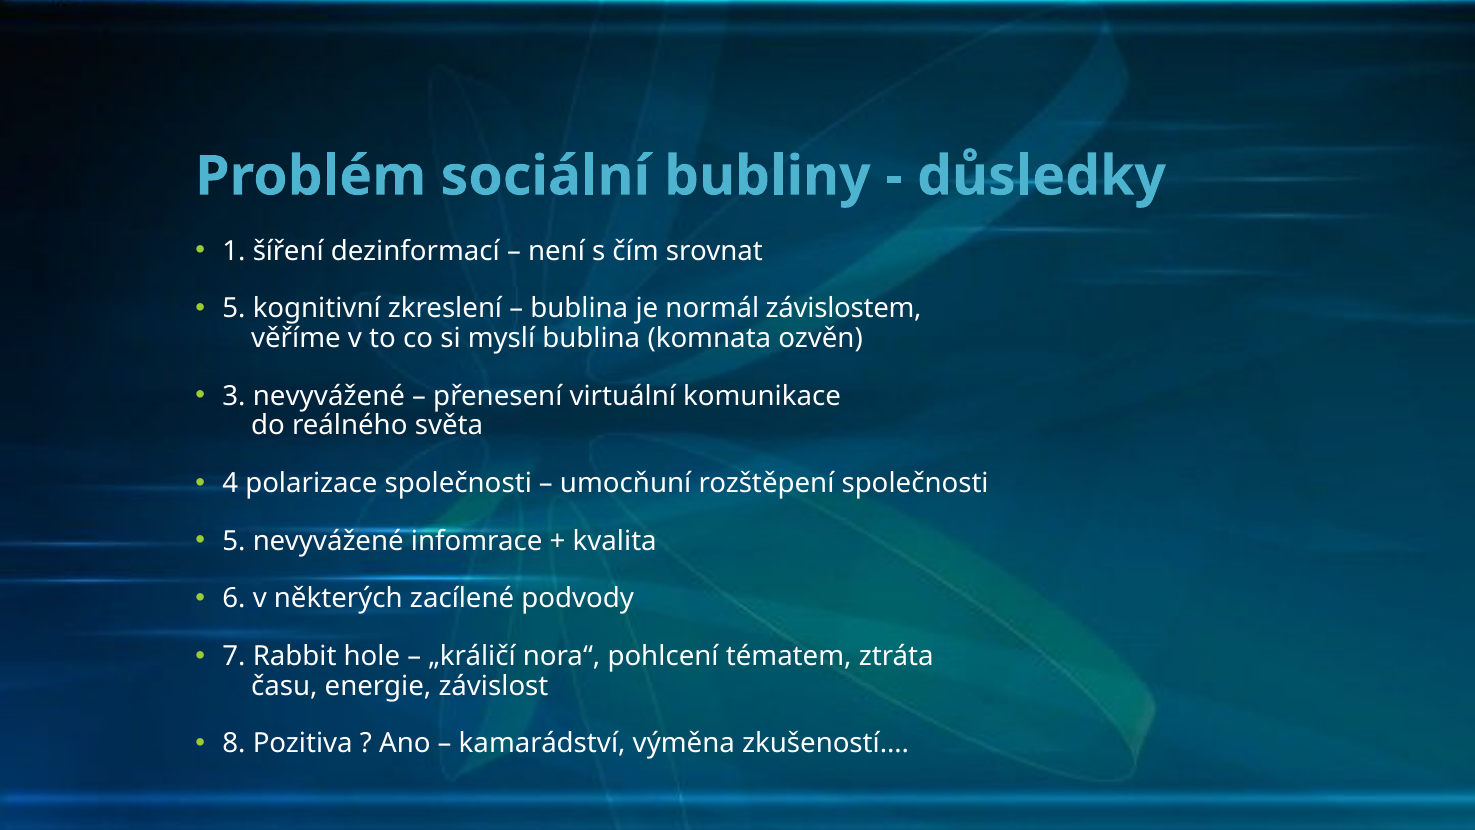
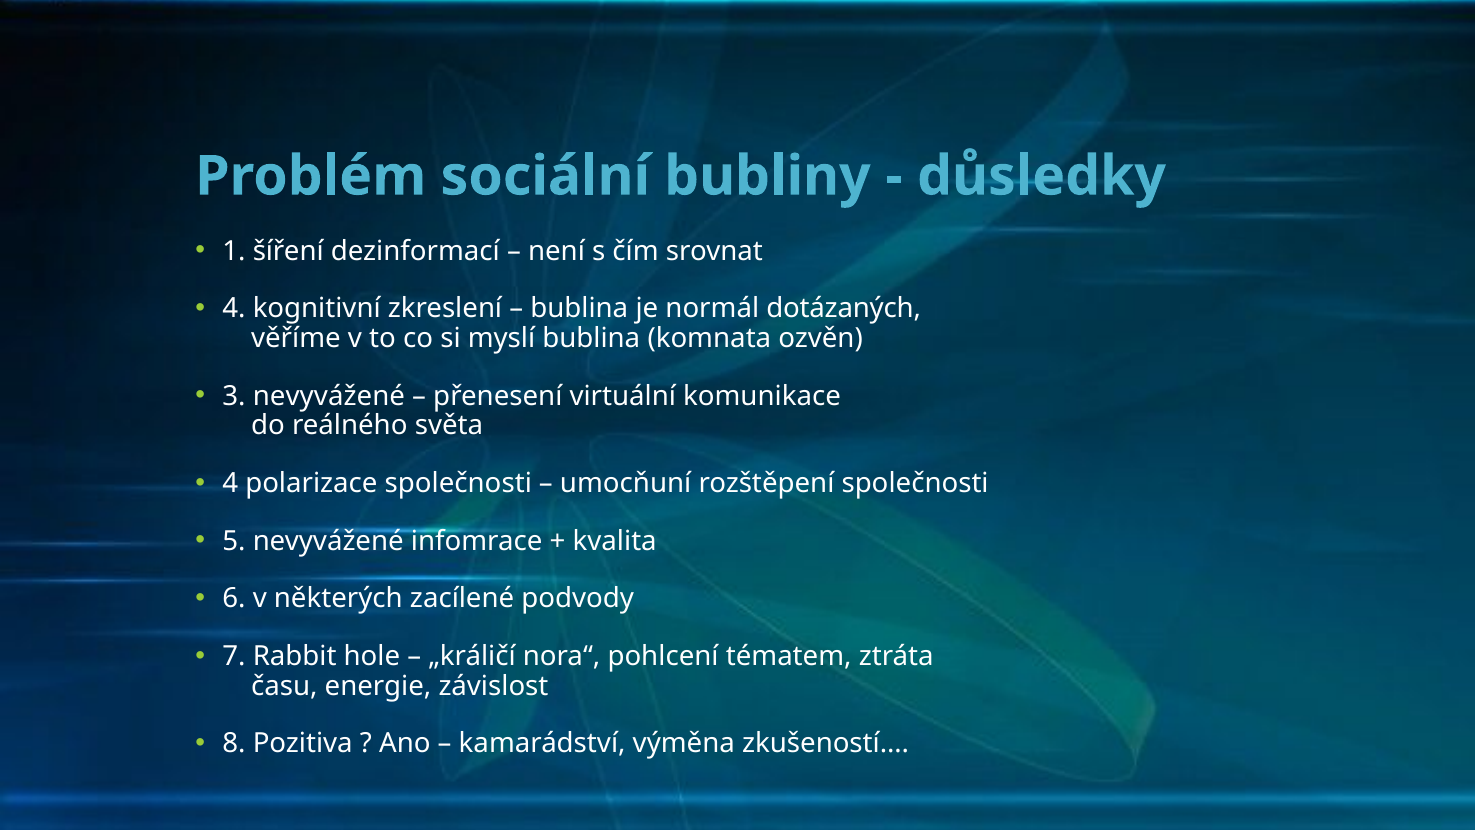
5 at (234, 308): 5 -> 4
závislostem: závislostem -> dotázaných
